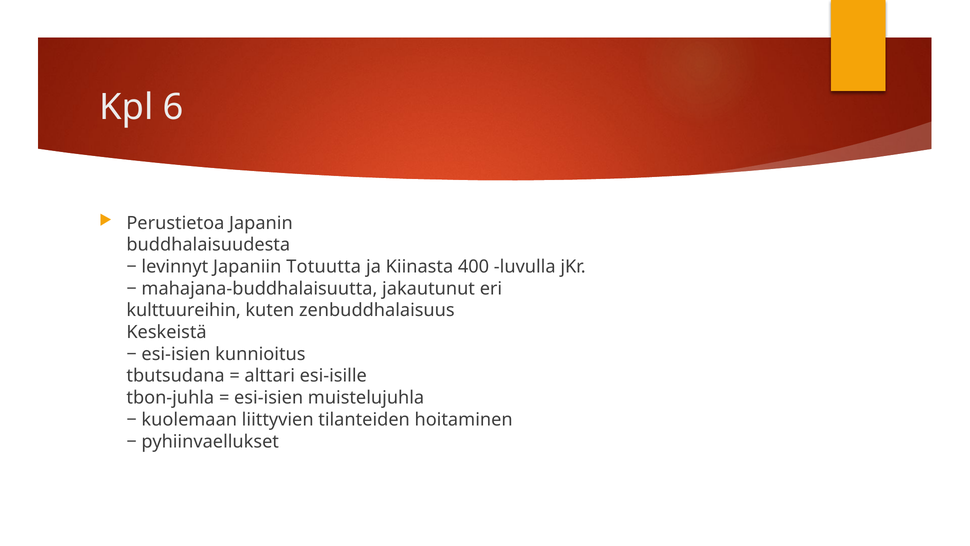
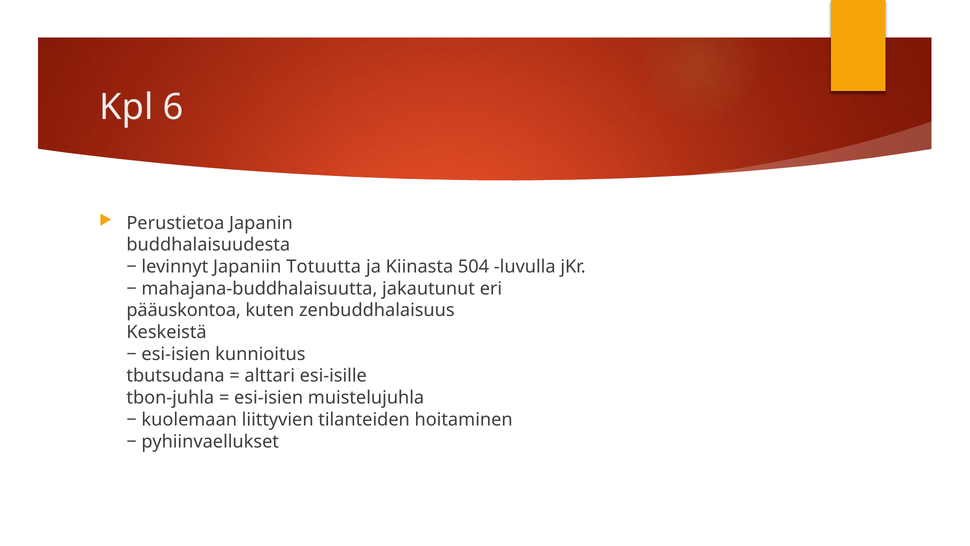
400: 400 -> 504
kulttuureihin: kulttuureihin -> pääuskontoa
